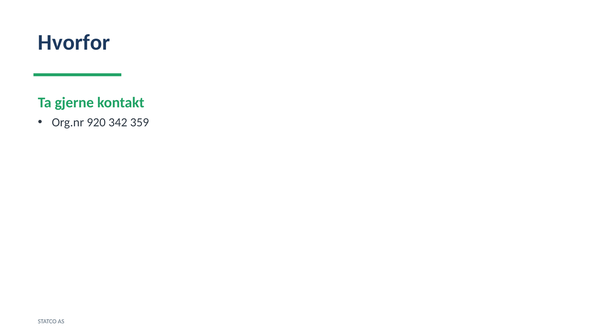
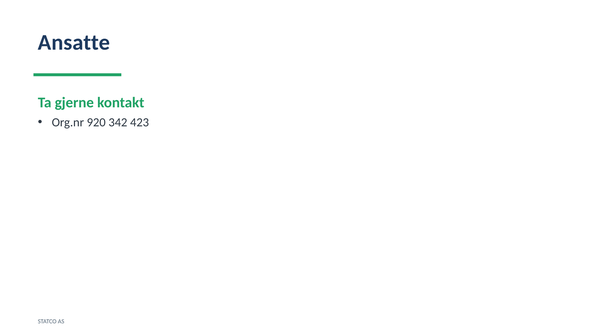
Hvorfor: Hvorfor -> Ansatte
359: 359 -> 423
